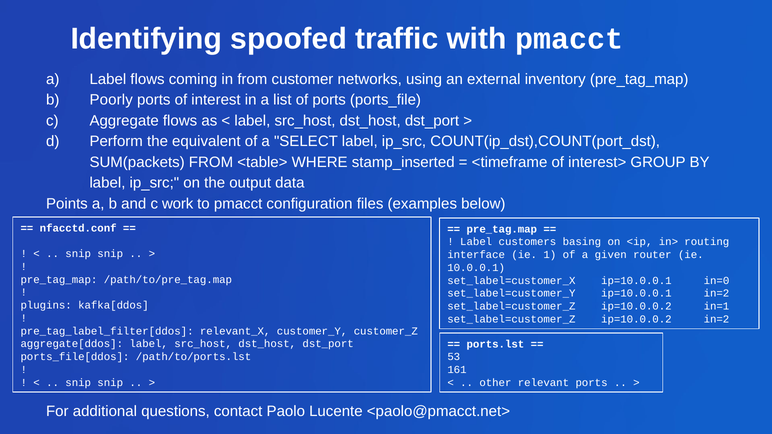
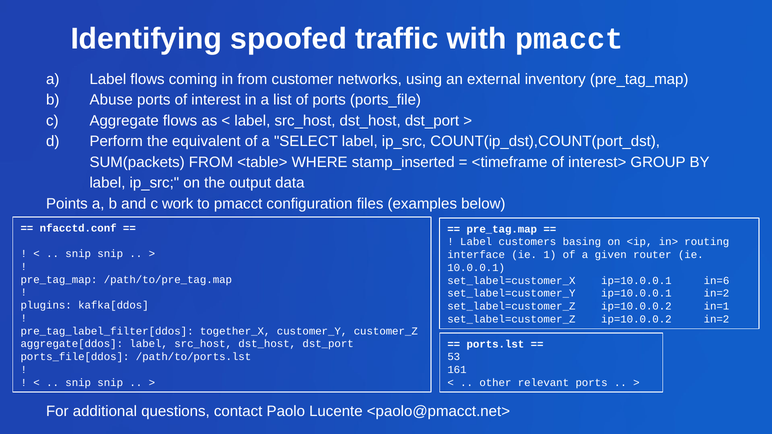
Poorly: Poorly -> Abuse
in=0: in=0 -> in=6
relevant_X: relevant_X -> together_X
